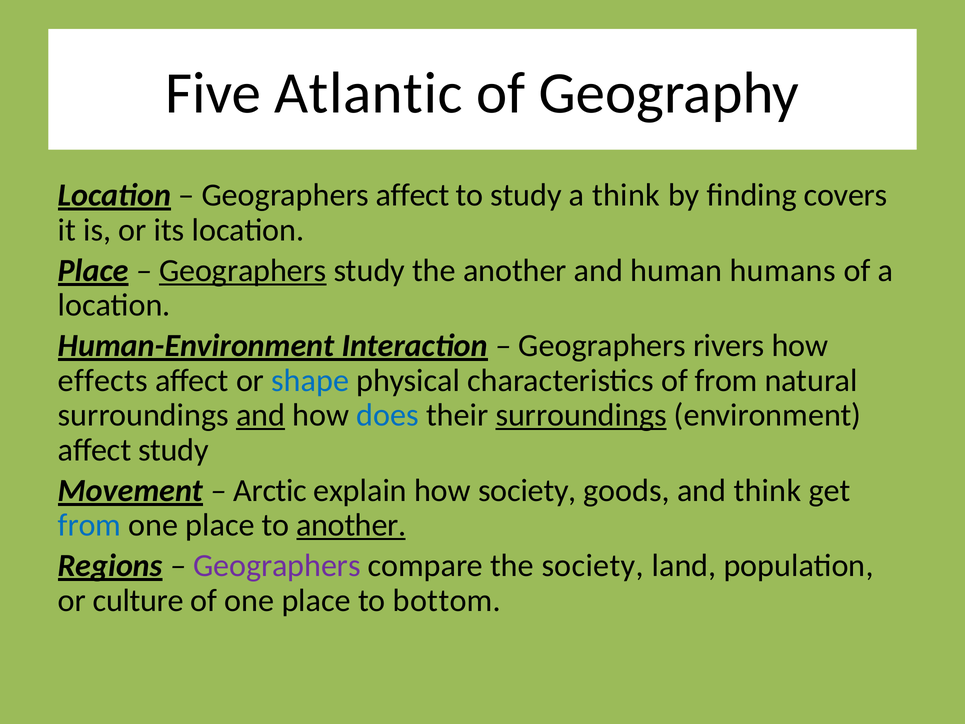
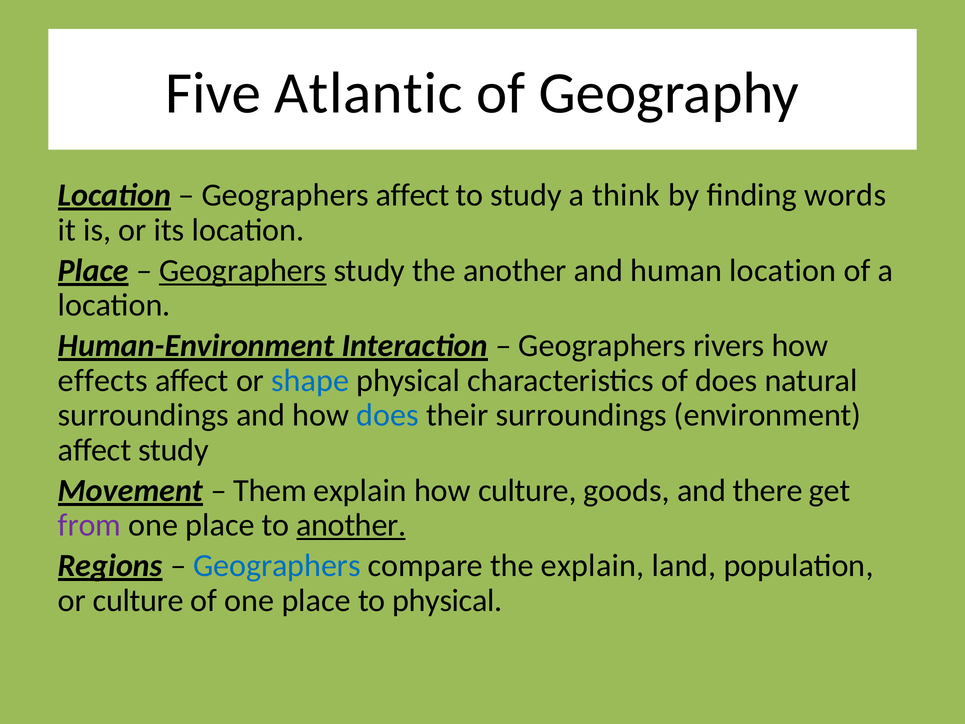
covers: covers -> words
human humans: humans -> location
of from: from -> does
and at (261, 415) underline: present -> none
surroundings at (581, 415) underline: present -> none
Arctic: Arctic -> Them
how society: society -> culture
and think: think -> there
from at (90, 525) colour: blue -> purple
Geographers at (277, 566) colour: purple -> blue
the society: society -> explain
to bottom: bottom -> physical
